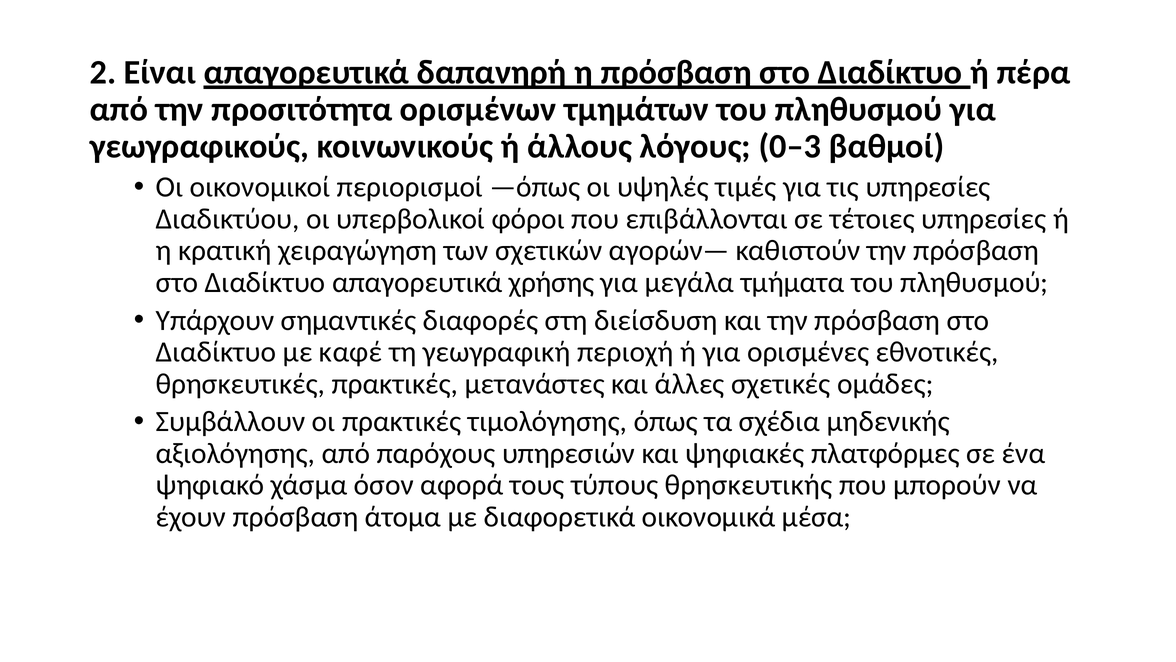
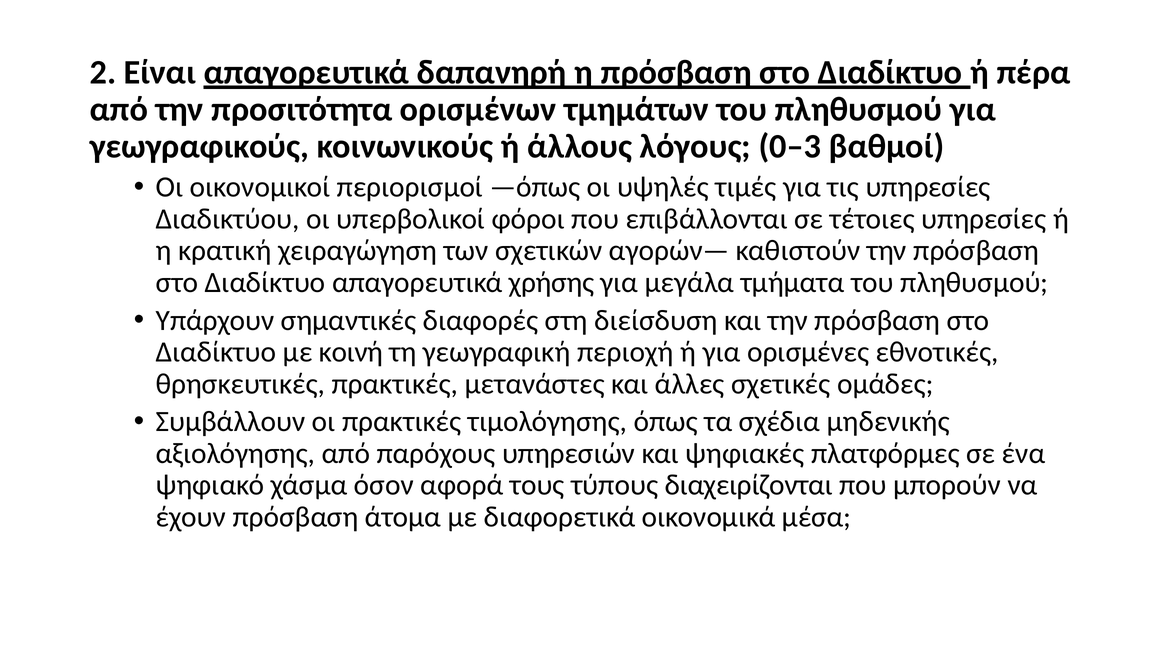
καφέ: καφέ -> κοινή
θρησκευτικής: θρησκευτικής -> διαχειρίζονται
